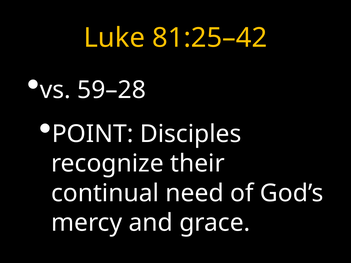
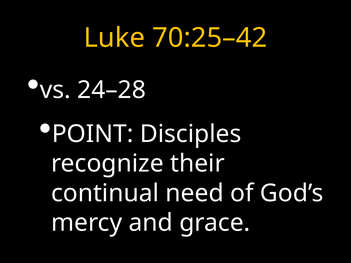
81:25–42: 81:25–42 -> 70:25–42
59–28: 59–28 -> 24–28
